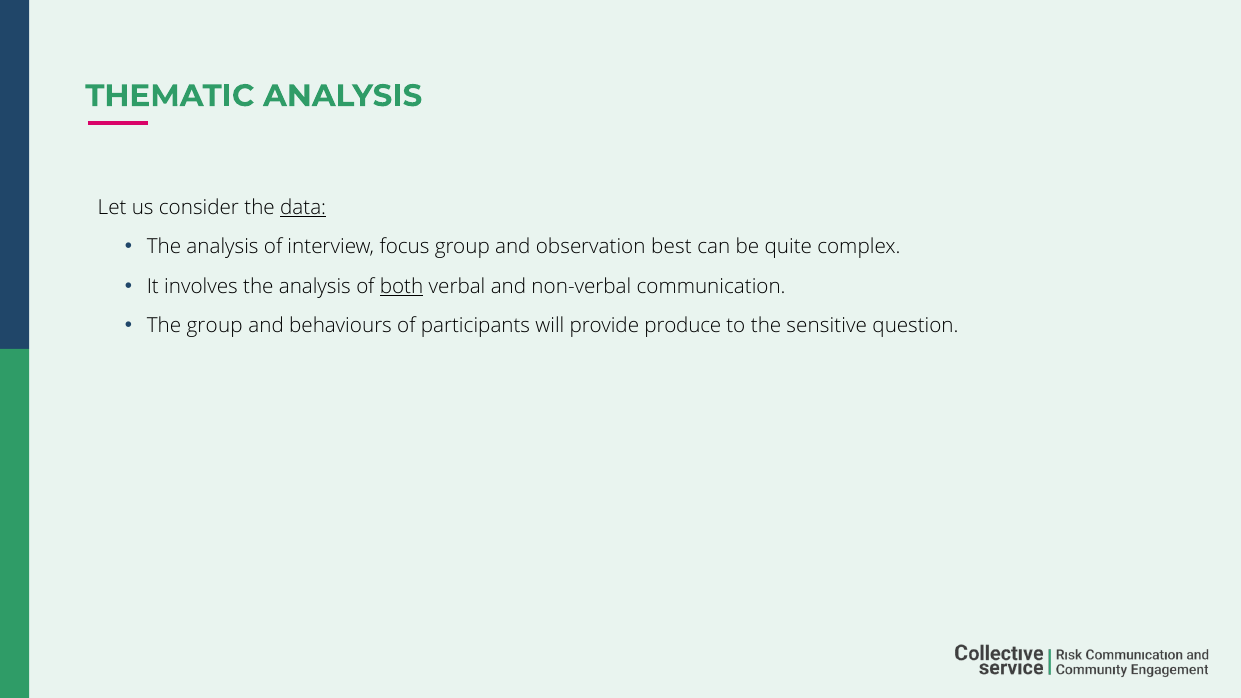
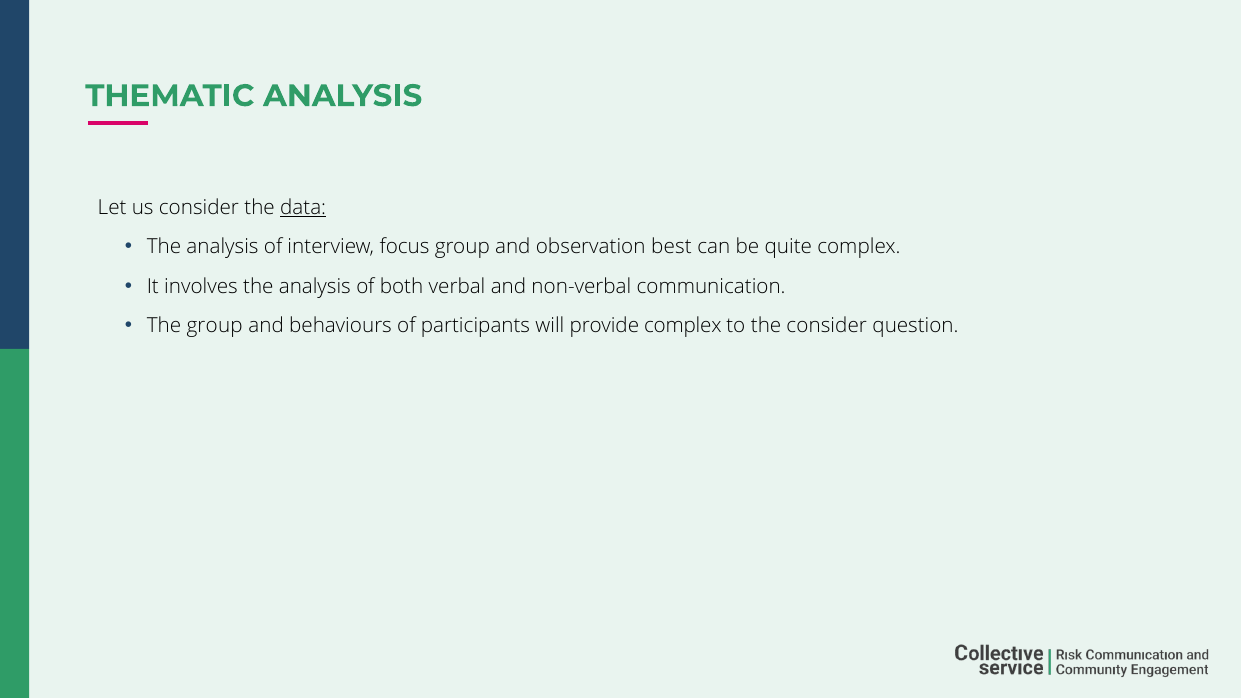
both underline: present -> none
provide produce: produce -> complex
the sensitive: sensitive -> consider
